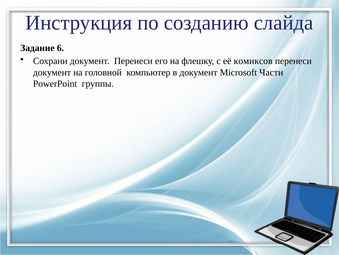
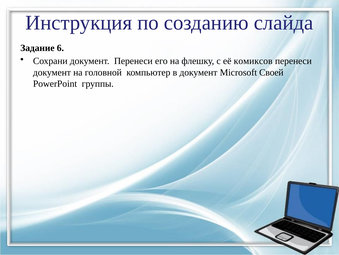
Части: Части -> Своей
